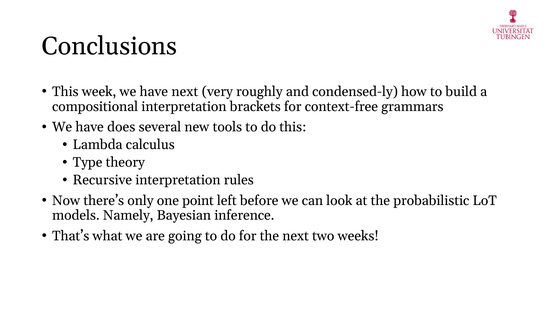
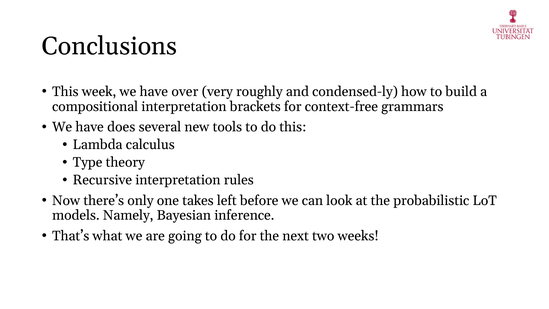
have next: next -> over
point: point -> takes
